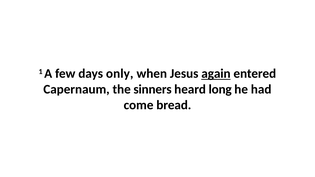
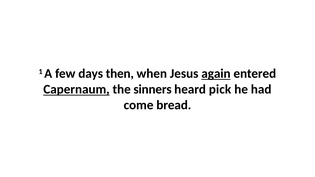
only: only -> then
Capernaum underline: none -> present
long: long -> pick
